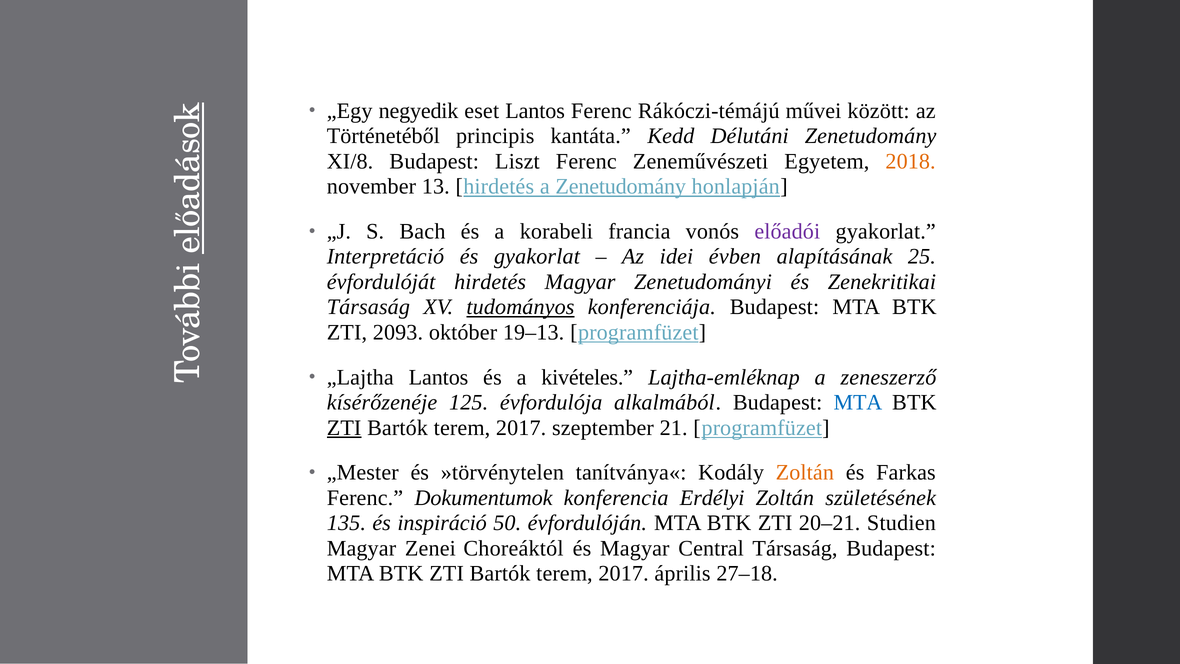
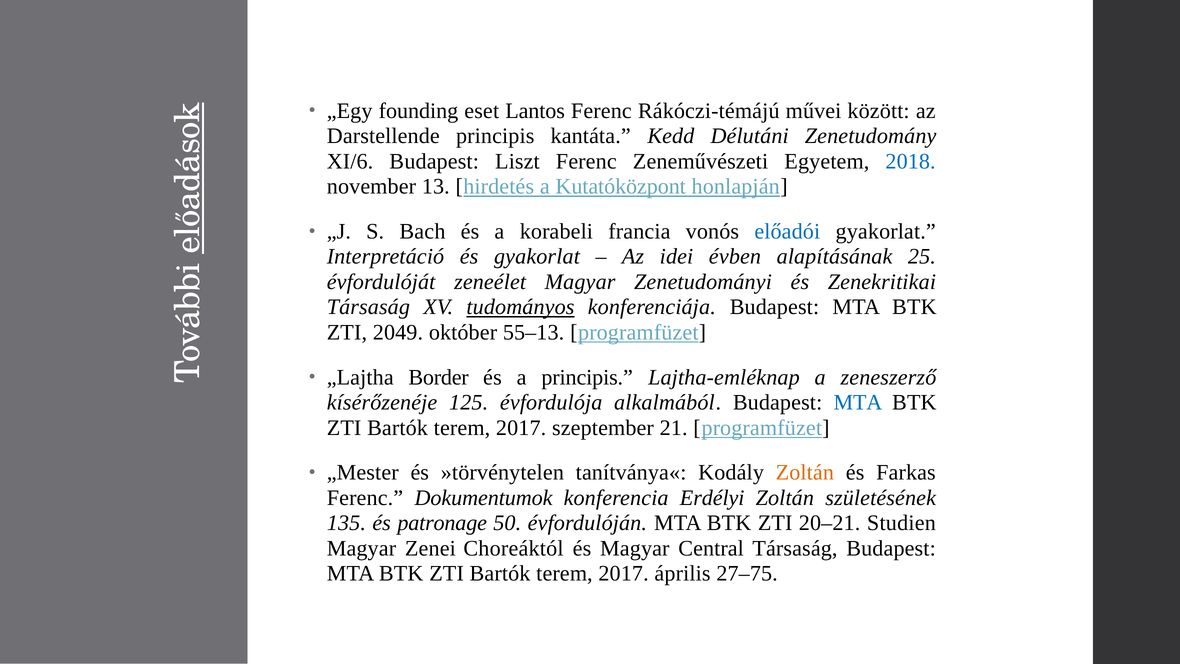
negyedik: negyedik -> founding
Történetéből: Történetéből -> Darstellende
XI/8: XI/8 -> XI/6
2018 colour: orange -> blue
a Zenetudomány: Zenetudomány -> Kutatóközpont
előadói colour: purple -> blue
évfordulóját hirdetés: hirdetés -> zeneélet
2093: 2093 -> 2049
19–13: 19–13 -> 55–13
„Lajtha Lantos: Lantos -> Border
a kivételes: kivételes -> principis
ZTI at (344, 428) underline: present -> none
inspiráció: inspiráció -> patronage
27–18: 27–18 -> 27–75
